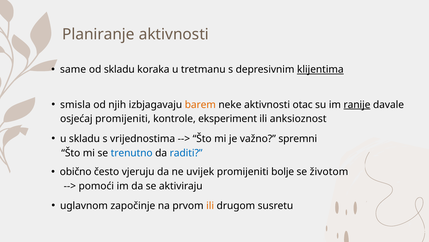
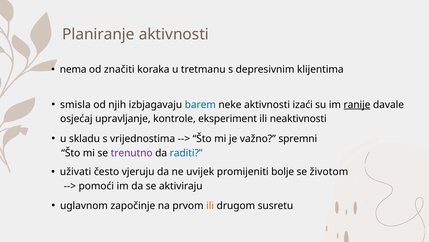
same: same -> nema
od skladu: skladu -> značiti
klijentima underline: present -> none
barem colour: orange -> blue
otac: otac -> izaći
osjećaj promijeniti: promijeniti -> upravljanje
anksioznost: anksioznost -> neaktivnosti
trenutno colour: blue -> purple
obično: obično -> uživati
